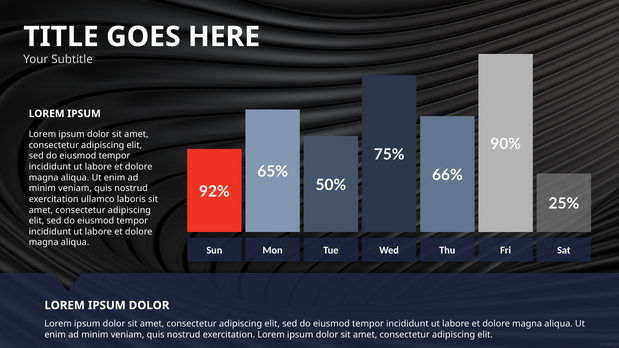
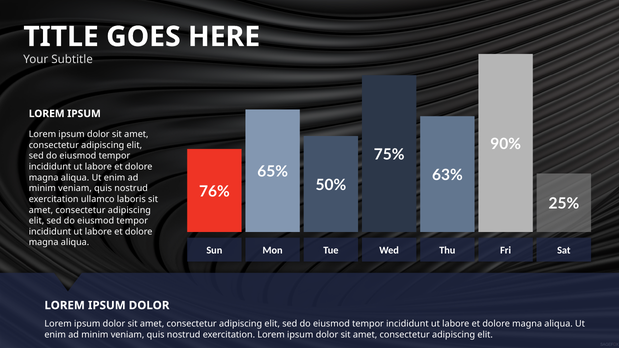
66%: 66% -> 63%
92%: 92% -> 76%
